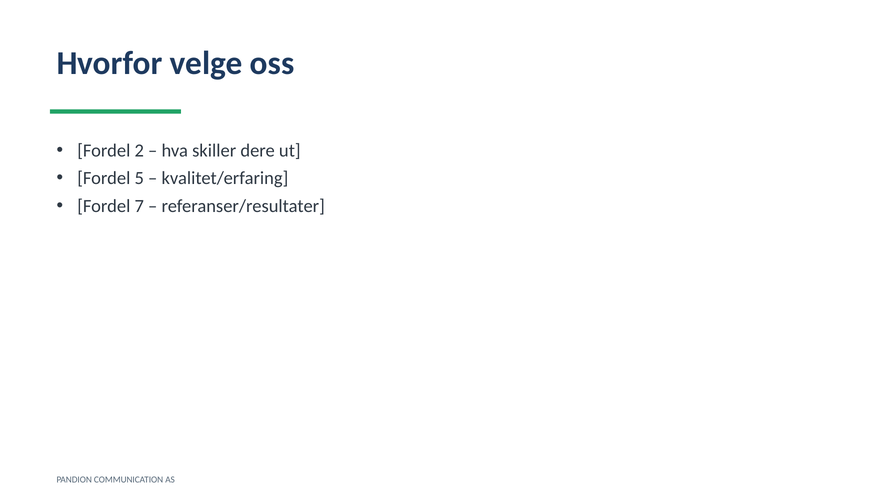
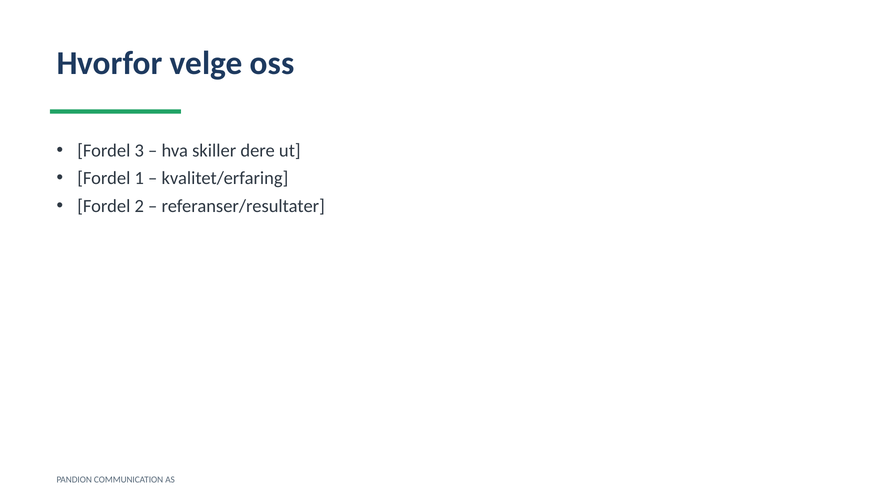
2: 2 -> 3
5: 5 -> 1
7: 7 -> 2
